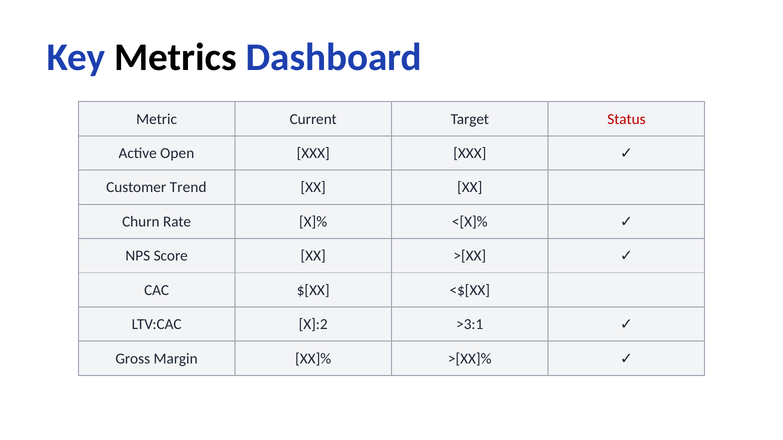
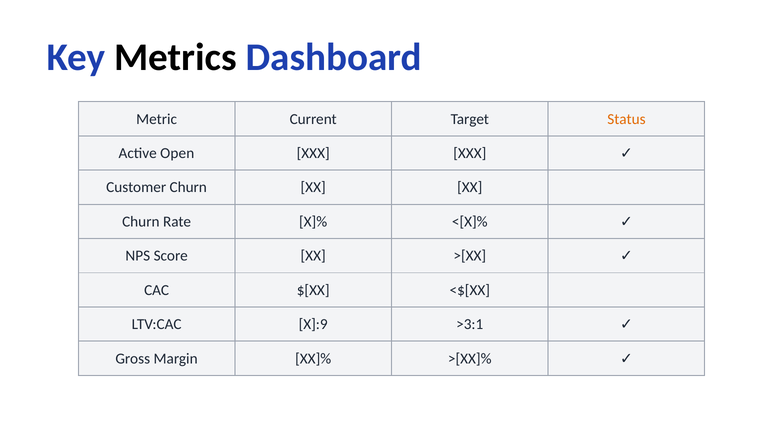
Status colour: red -> orange
Customer Trend: Trend -> Churn
X]:2: X]:2 -> X]:9
